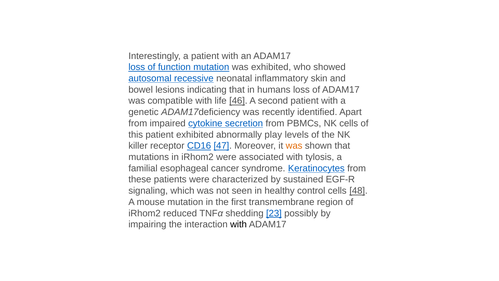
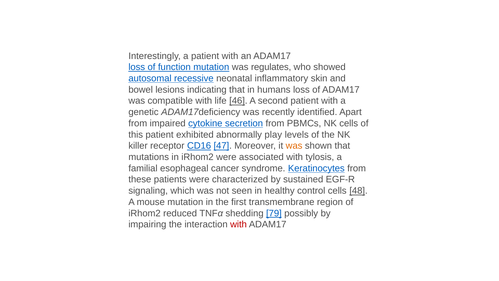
was exhibited: exhibited -> regulates
23: 23 -> 79
with at (239, 224) colour: black -> red
